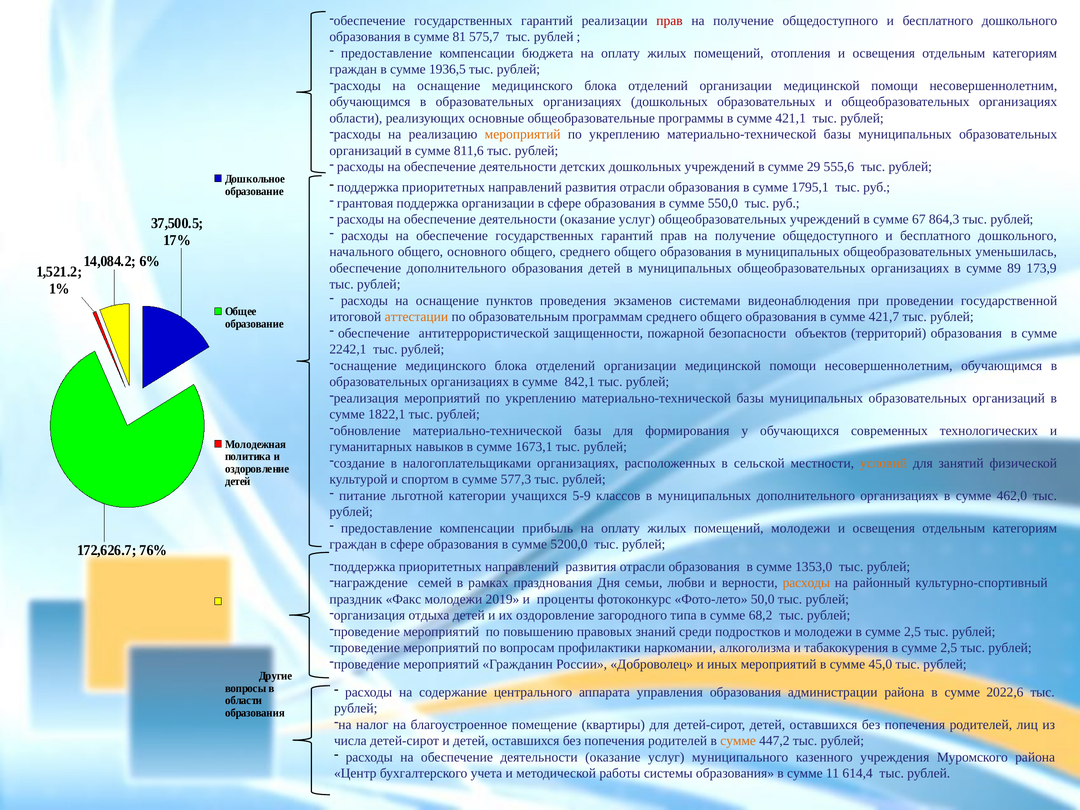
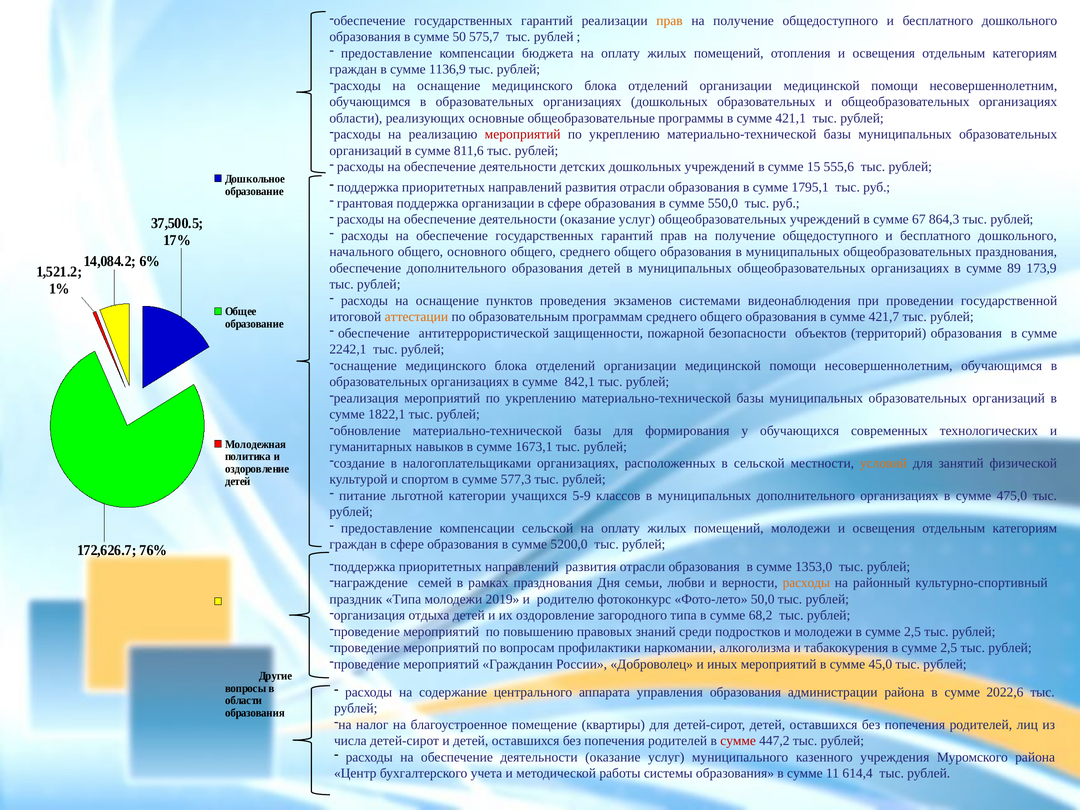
прав at (670, 21) colour: red -> orange
81: 81 -> 50
1936,5: 1936,5 -> 1136,9
мероприятий at (523, 134) colour: orange -> red
29: 29 -> 15
общеобразовательных уменьшилась: уменьшилась -> празднования
462,0: 462,0 -> 475,0
компенсации прибыль: прибыль -> сельской
праздник Факс: Факс -> Типа
проценты: проценты -> родителю
сумме at (738, 741) colour: orange -> red
